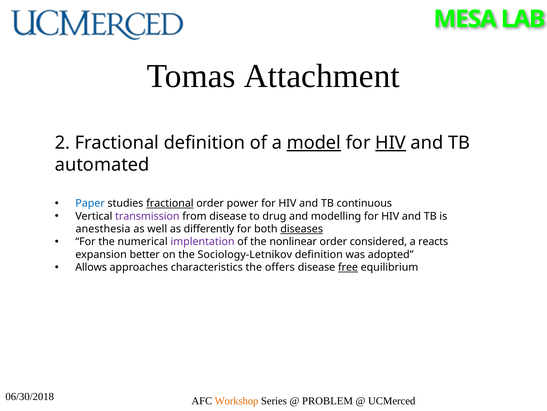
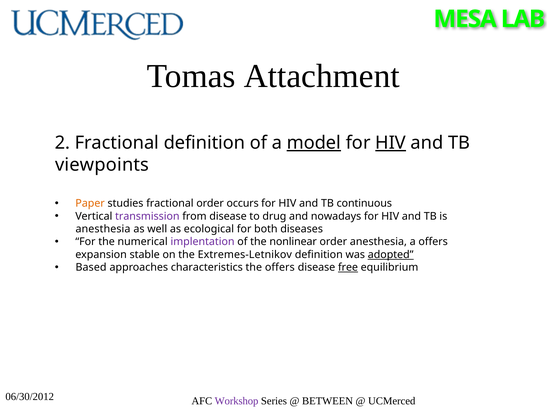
automated: automated -> viewpoints
Paper colour: blue -> orange
fractional at (170, 203) underline: present -> none
power: power -> occurs
modelling: modelling -> nowadays
differently: differently -> ecological
diseases underline: present -> none
order considered: considered -> anesthesia
a reacts: reacts -> offers
better: better -> stable
Sociology-Letnikov: Sociology-Letnikov -> Extremes-Letnikov
adopted underline: none -> present
Allows: Allows -> Based
06/30/2018: 06/30/2018 -> 06/30/2012
Workshop colour: orange -> purple
PROBLEM: PROBLEM -> BETWEEN
